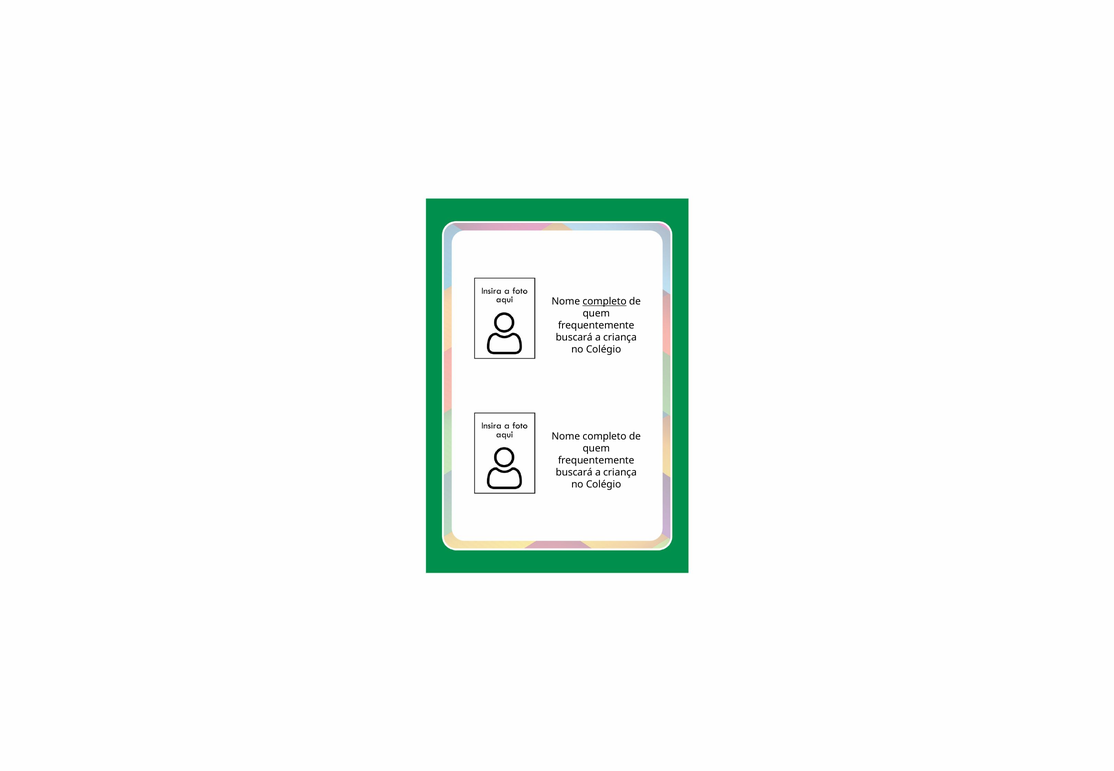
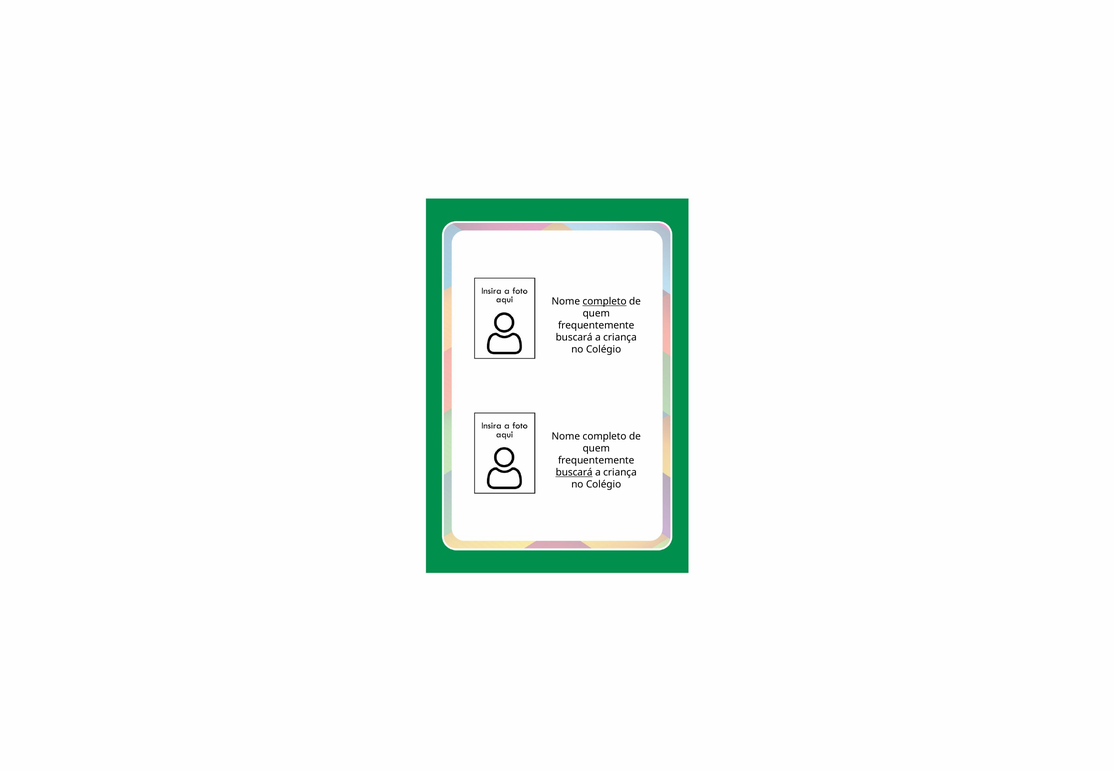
buscará at (574, 473) underline: none -> present
